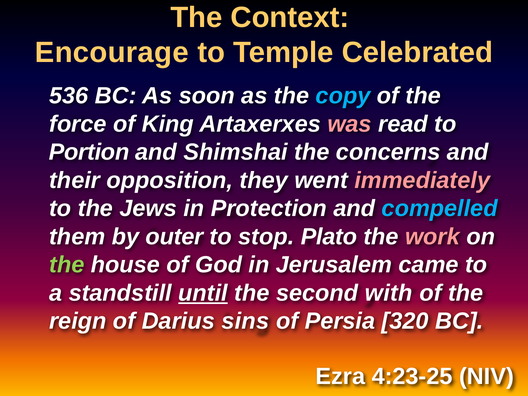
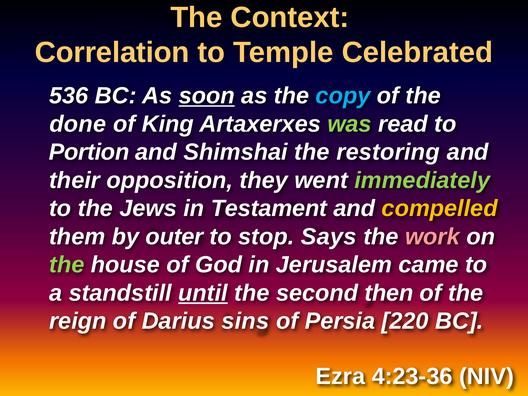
Encourage: Encourage -> Correlation
soon underline: none -> present
force: force -> done
was colour: pink -> light green
concerns: concerns -> restoring
immediately colour: pink -> light green
Protection: Protection -> Testament
compelled colour: light blue -> yellow
Plato: Plato -> Says
with: with -> then
320: 320 -> 220
4:23-25: 4:23-25 -> 4:23-36
